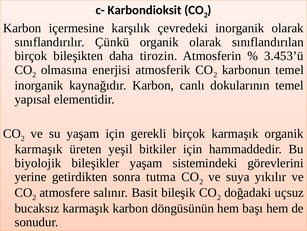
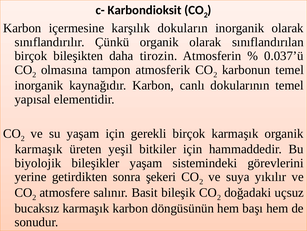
çevredeki: çevredeki -> dokuların
3.453’ü: 3.453’ü -> 0.037’ü
enerjisi: enerjisi -> tampon
tutma: tutma -> şekeri
